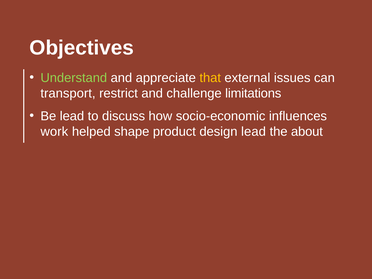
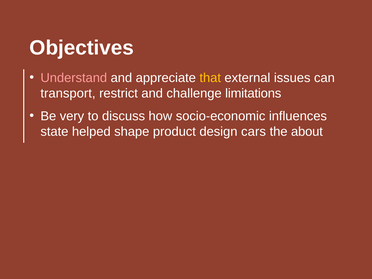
Understand colour: light green -> pink
Be lead: lead -> very
work: work -> state
design lead: lead -> cars
